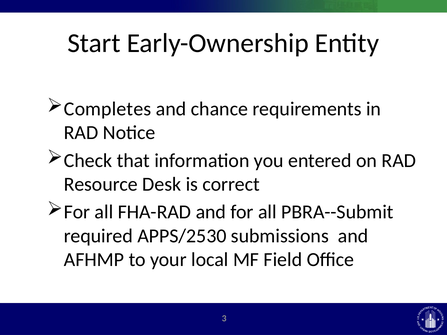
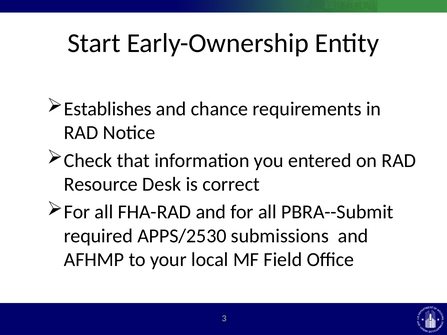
Completes: Completes -> Establishes
